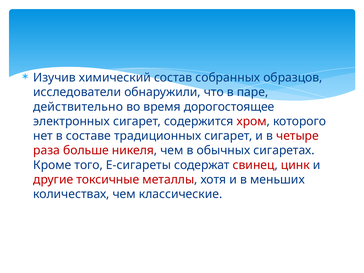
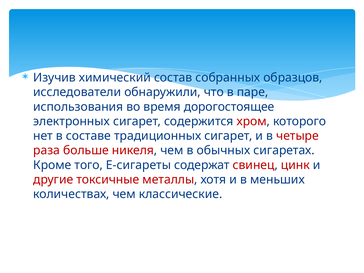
действительно: действительно -> использования
